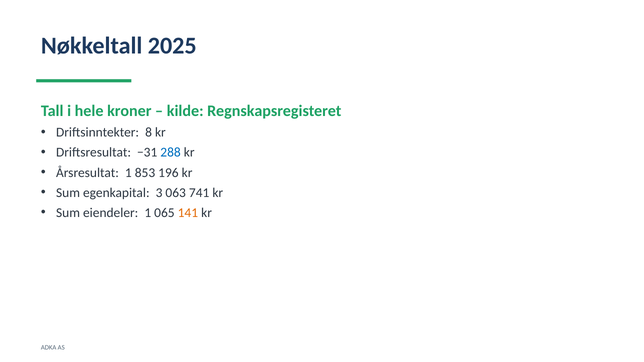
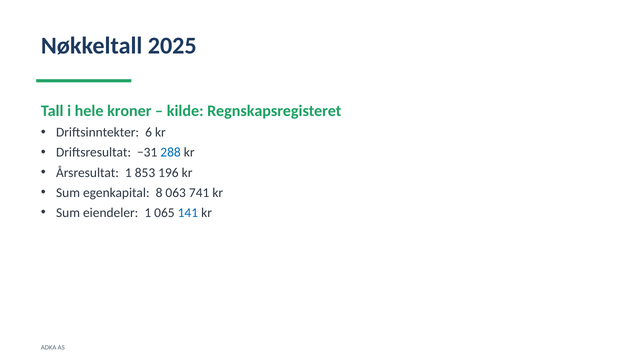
8: 8 -> 6
3: 3 -> 8
141 colour: orange -> blue
